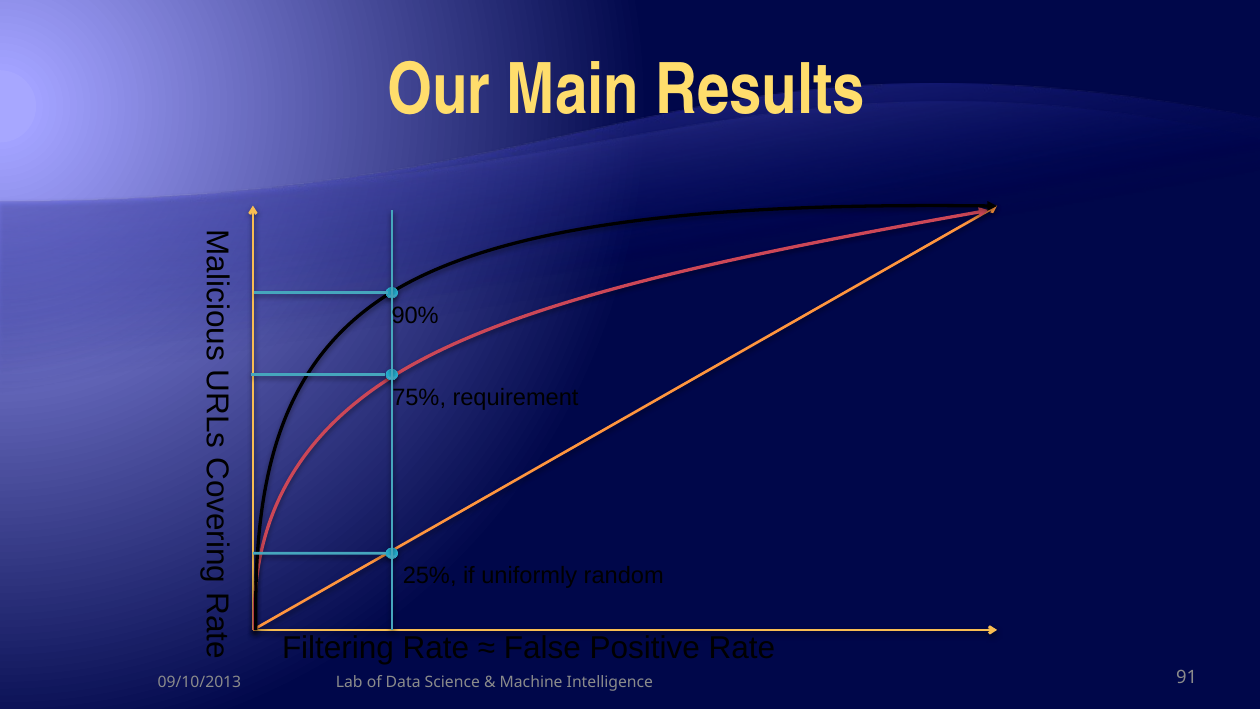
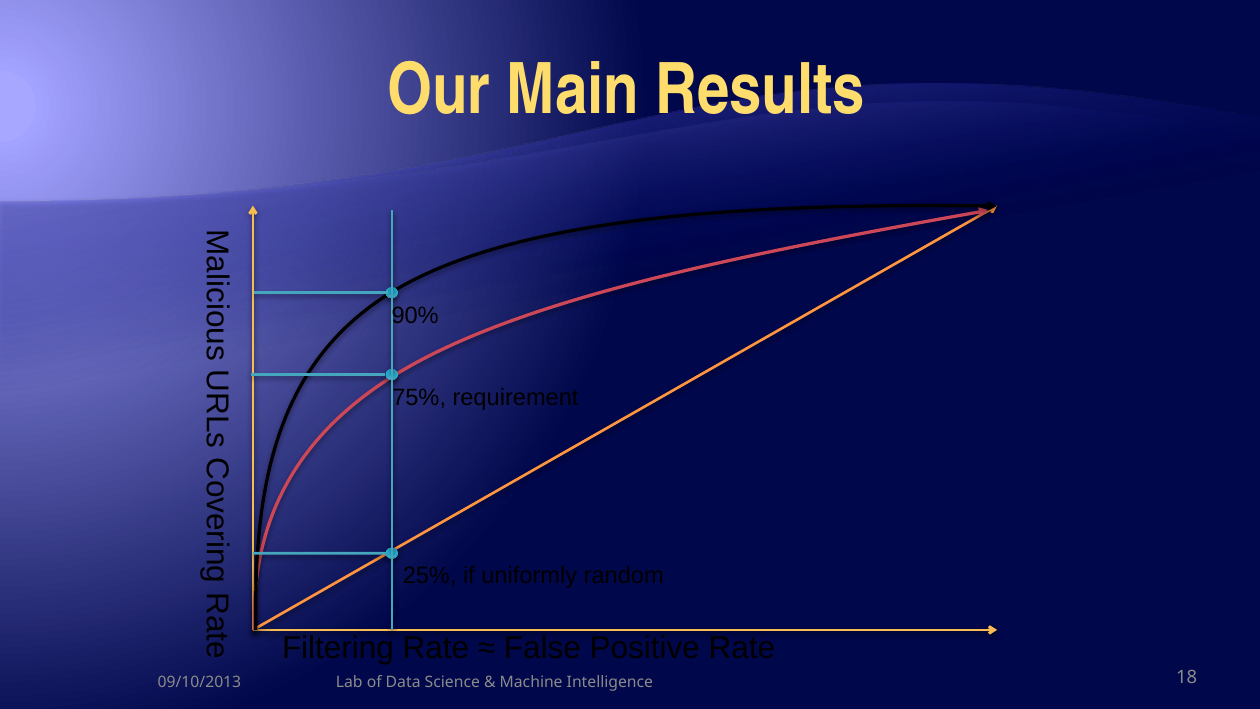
91: 91 -> 18
